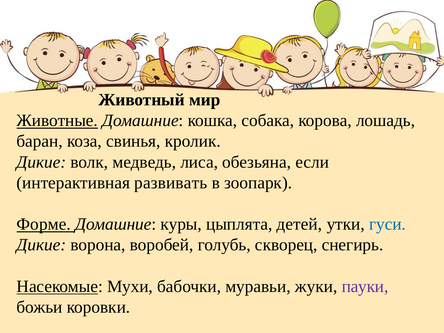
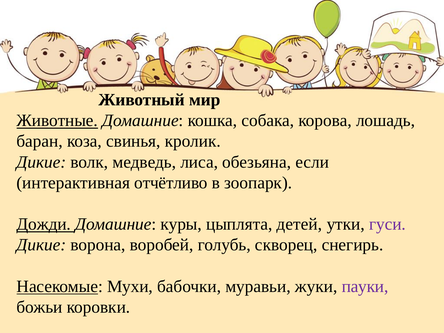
развивать: развивать -> отчётливо
Форме: Форме -> Дожди
гуси colour: blue -> purple
